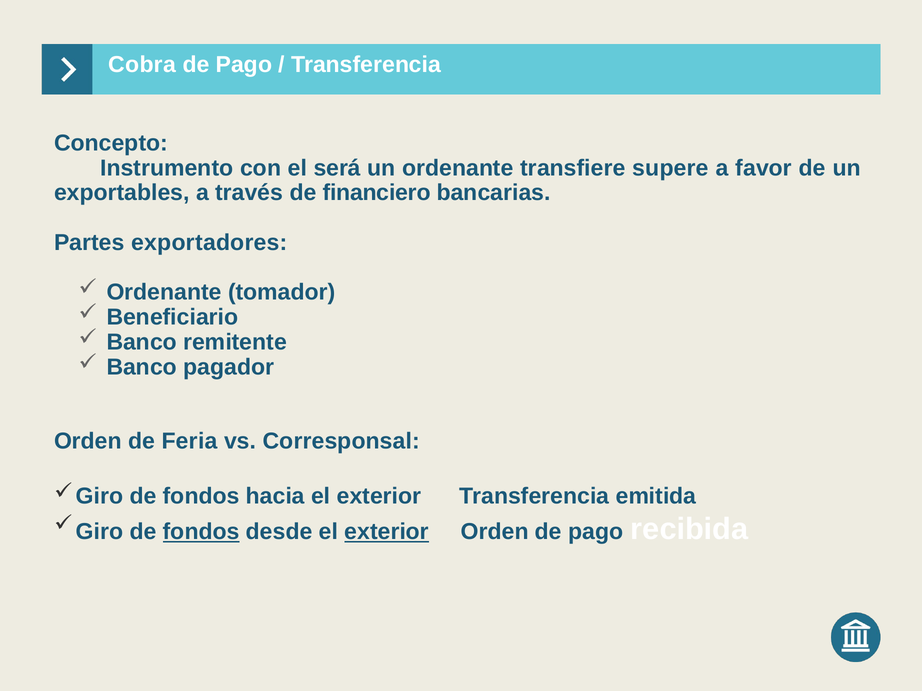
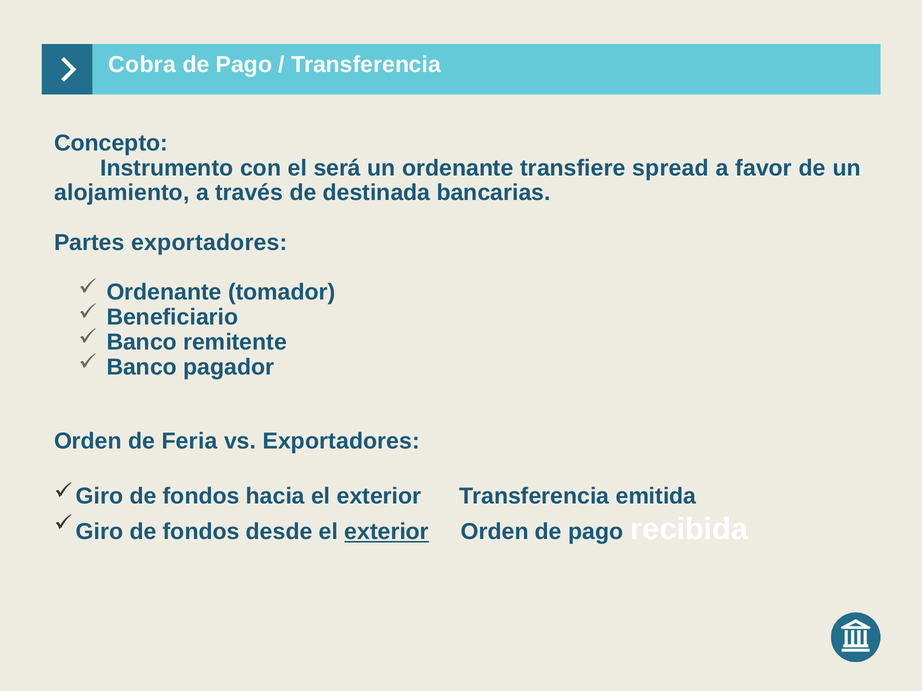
supere: supere -> spread
exportables: exportables -> alojamiento
financiero: financiero -> destinada
vs Corresponsal: Corresponsal -> Exportadores
fondos at (201, 532) underline: present -> none
